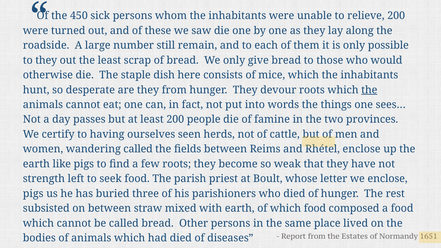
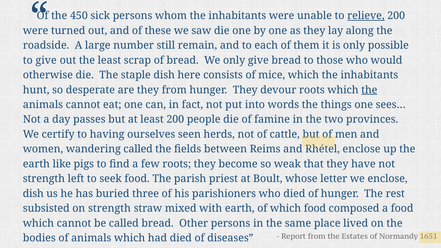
relieve underline: none -> present
to they: they -> give
pigs at (33, 194): pigs -> dish
on between: between -> strength
